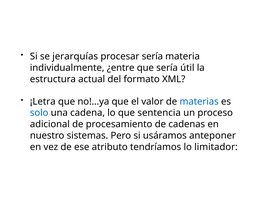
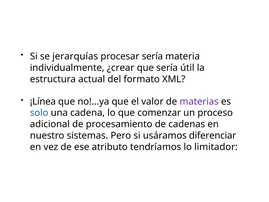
¿entre: ¿entre -> ¿crear
¡Letra: ¡Letra -> ¡Línea
materias colour: blue -> purple
sentencia: sentencia -> comenzar
anteponer: anteponer -> diferenciar
